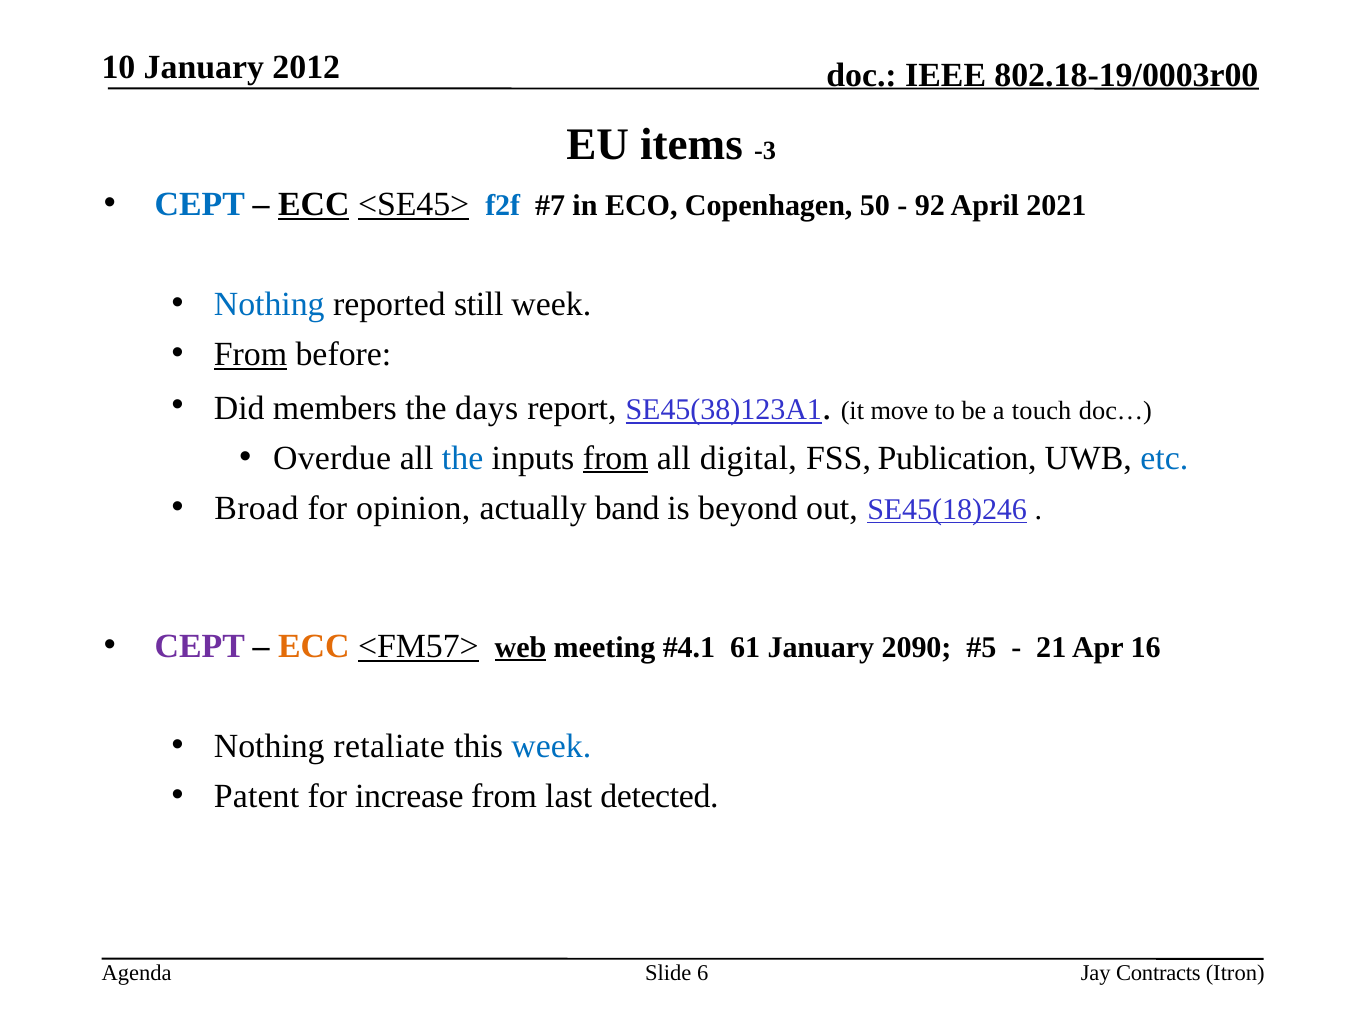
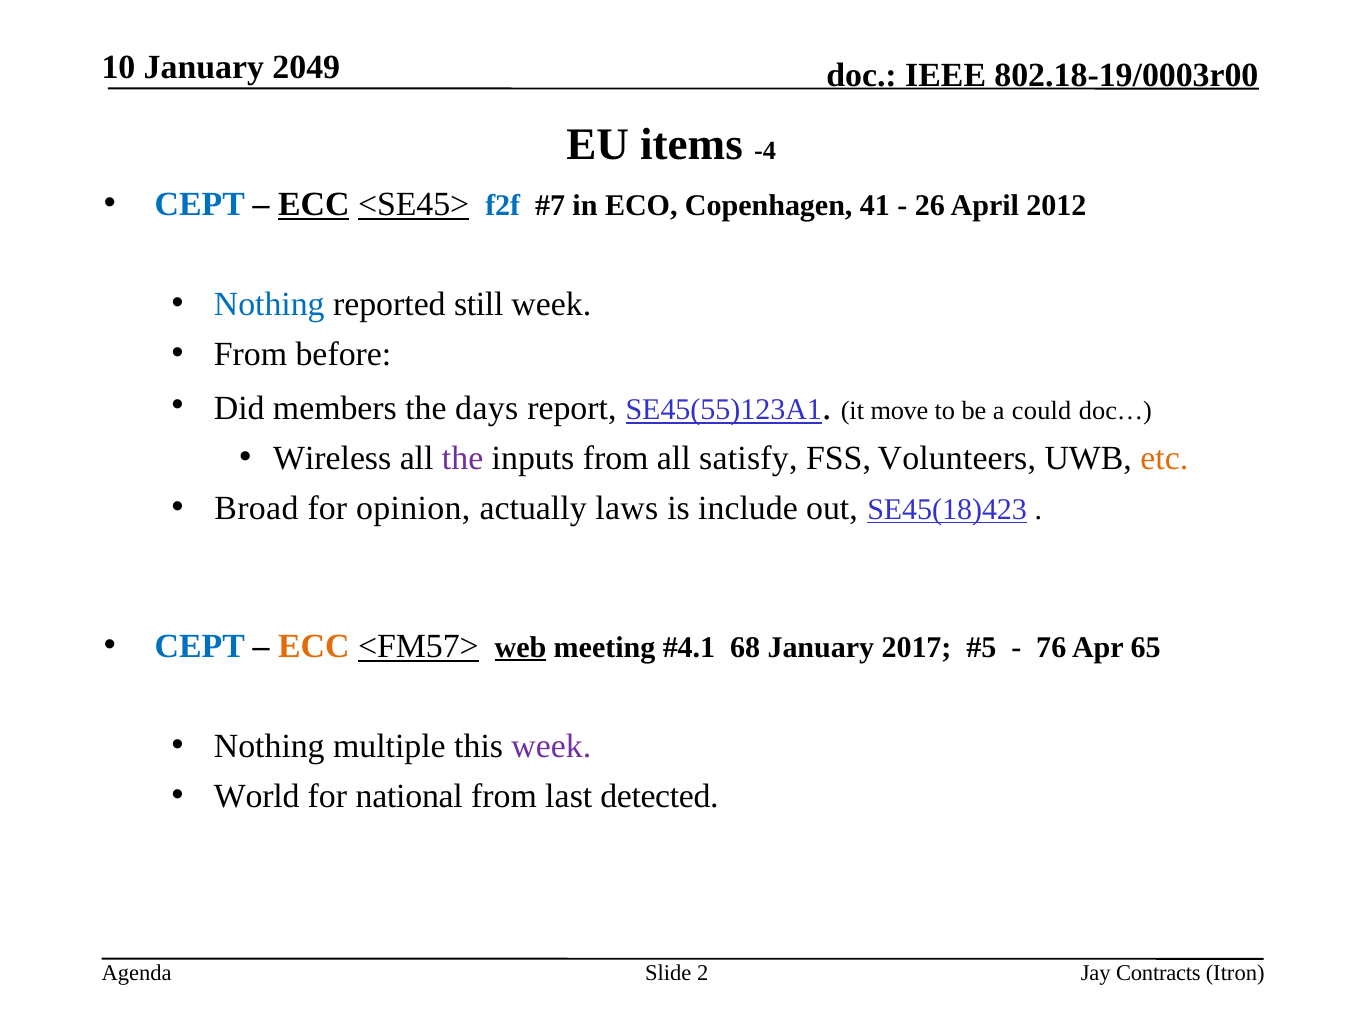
2012: 2012 -> 2049
-3: -3 -> -4
50: 50 -> 41
92: 92 -> 26
2021: 2021 -> 2012
From at (251, 355) underline: present -> none
SE45(38)123A1: SE45(38)123A1 -> SE45(55)123A1
touch: touch -> could
Overdue: Overdue -> Wireless
the at (463, 458) colour: blue -> purple
from at (616, 458) underline: present -> none
digital: digital -> satisfy
Publication: Publication -> Volunteers
etc colour: blue -> orange
band: band -> laws
beyond: beyond -> include
SE45(18)246: SE45(18)246 -> SE45(18)423
CEPT at (200, 647) colour: purple -> blue
61: 61 -> 68
2090: 2090 -> 2017
21: 21 -> 76
16: 16 -> 65
retaliate: retaliate -> multiple
week at (551, 747) colour: blue -> purple
Patent: Patent -> World
increase: increase -> national
6: 6 -> 2
